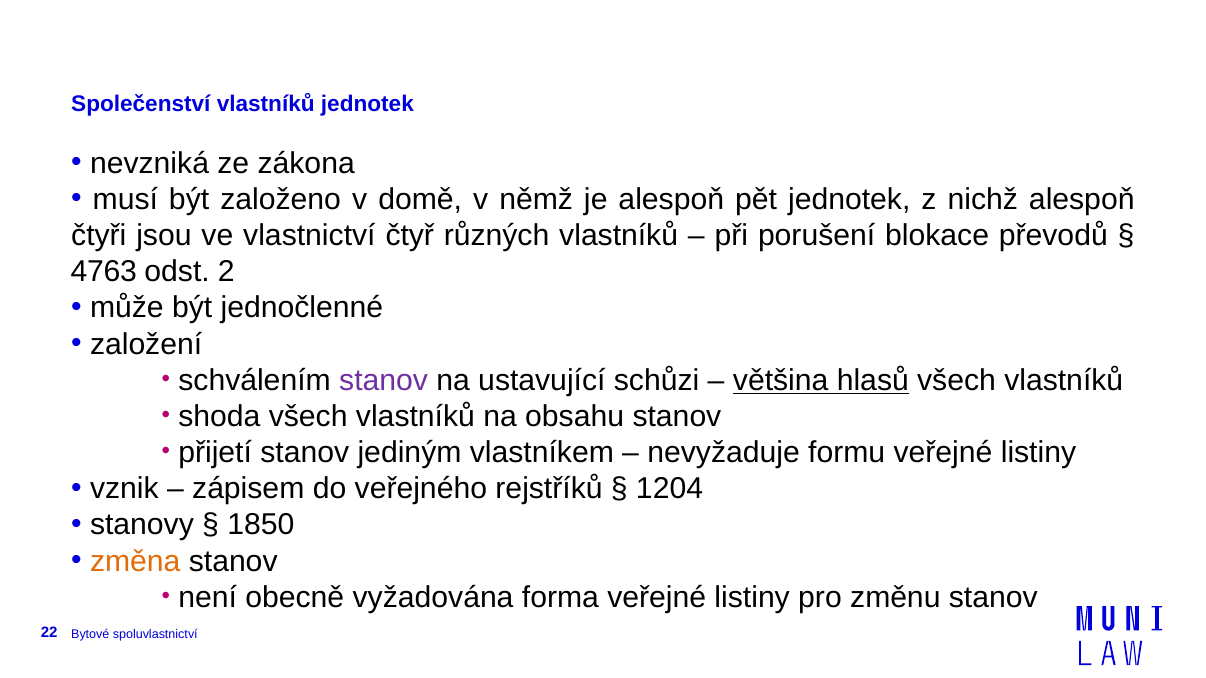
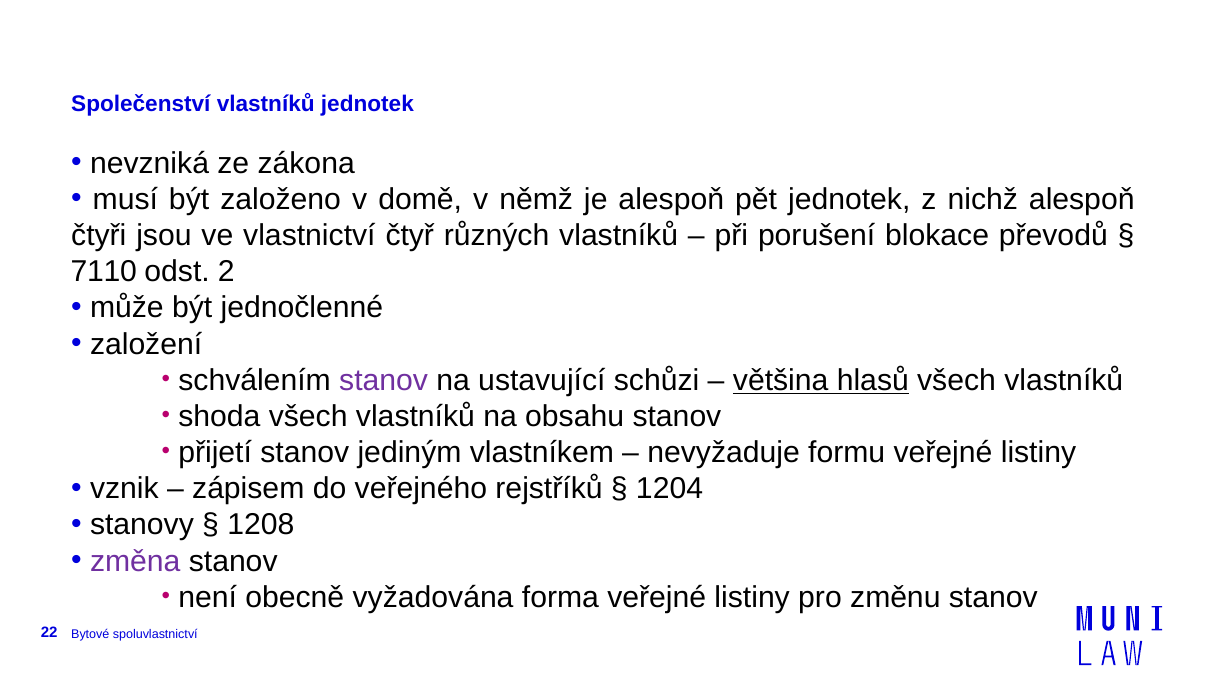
4763: 4763 -> 7110
1850: 1850 -> 1208
změna colour: orange -> purple
